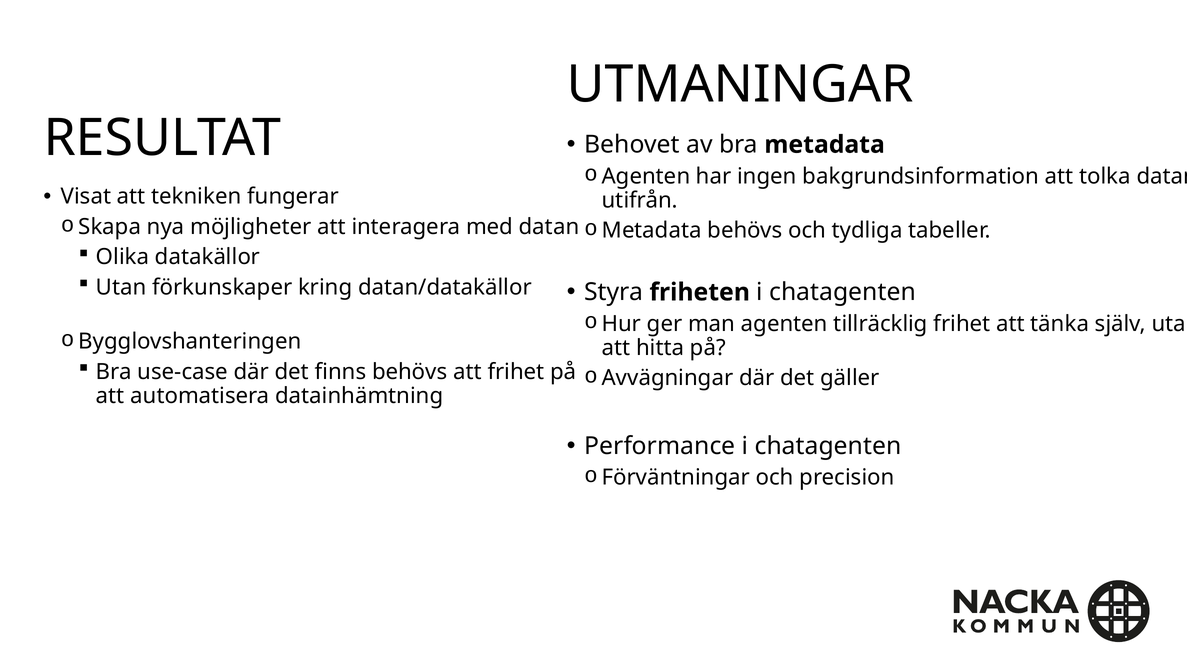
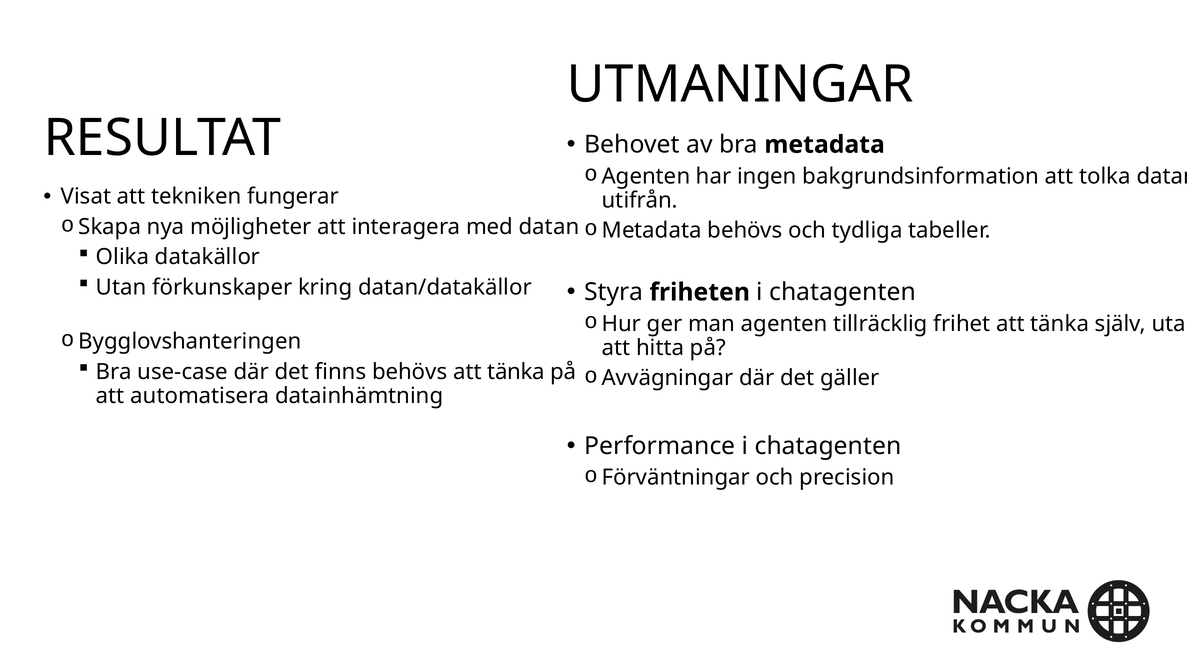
frihet at (516, 372): frihet -> tänka
